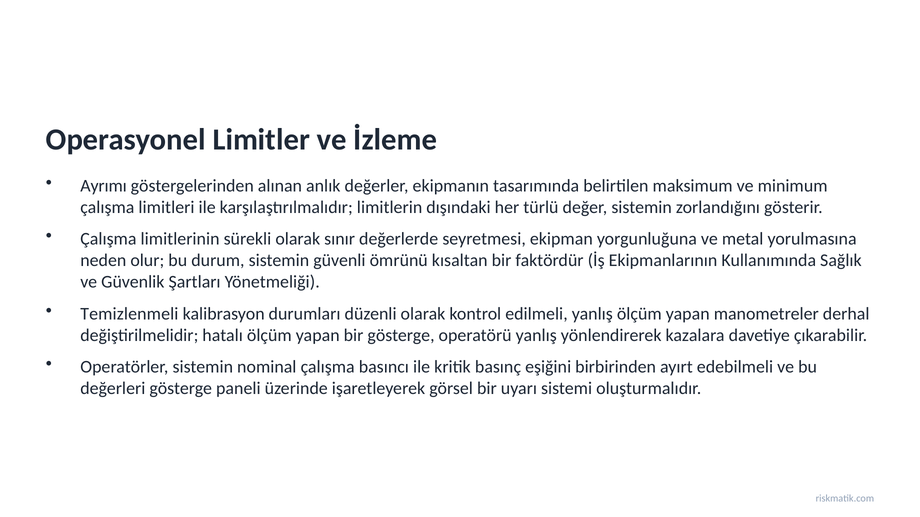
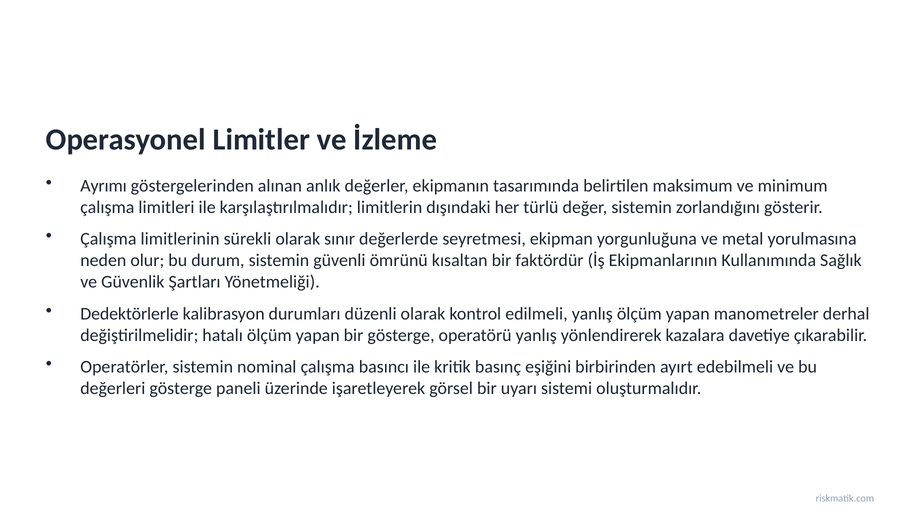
Temizlenmeli: Temizlenmeli -> Dedektörlerle
